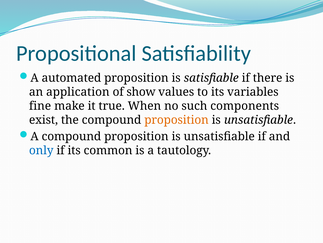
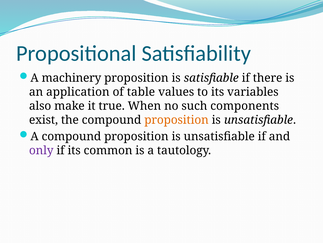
automated: automated -> machinery
show: show -> table
fine: fine -> also
only colour: blue -> purple
